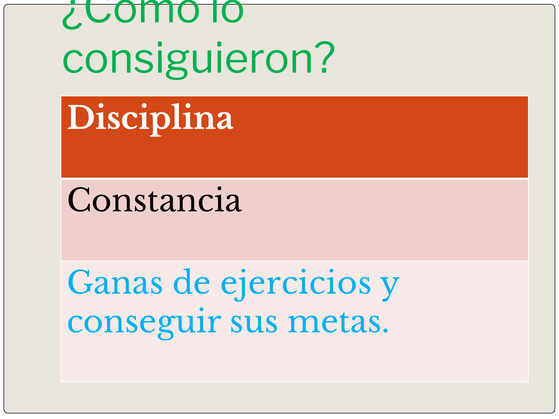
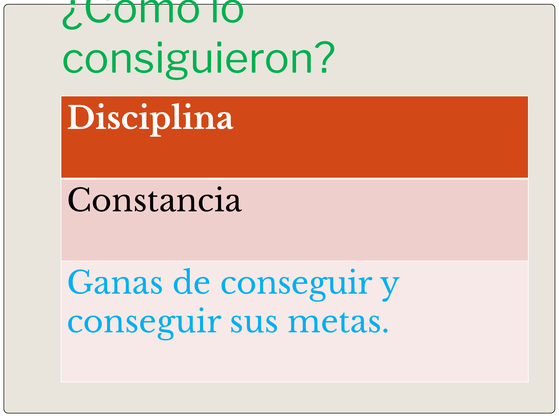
de ejercicios: ejercicios -> conseguir
